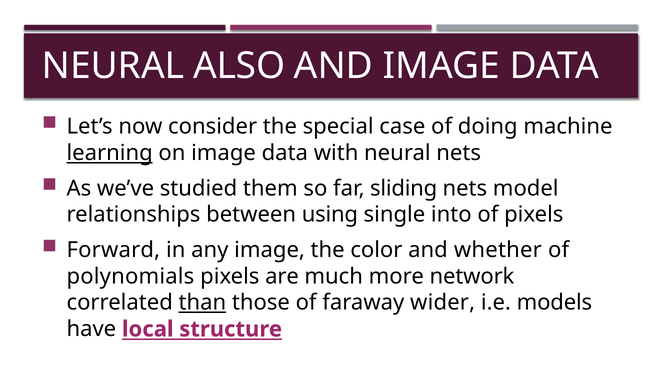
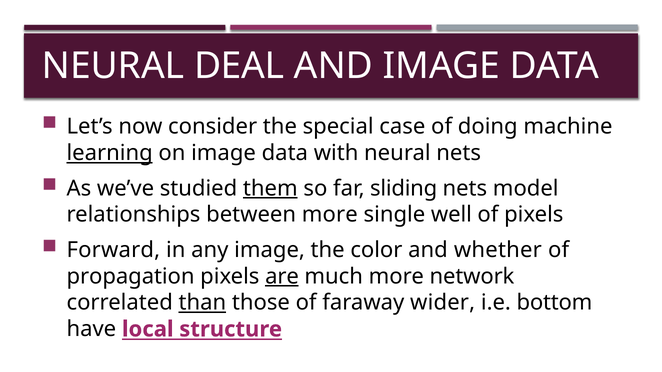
ALSO: ALSO -> DEAL
them underline: none -> present
between using: using -> more
into: into -> well
polynomials: polynomials -> propagation
are underline: none -> present
models: models -> bottom
